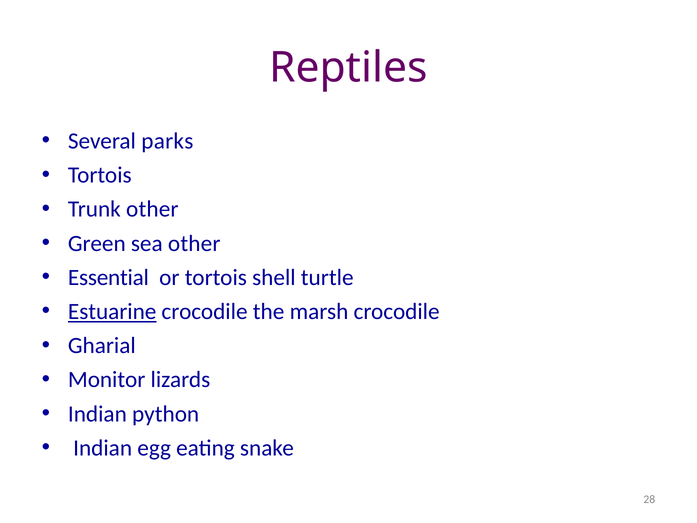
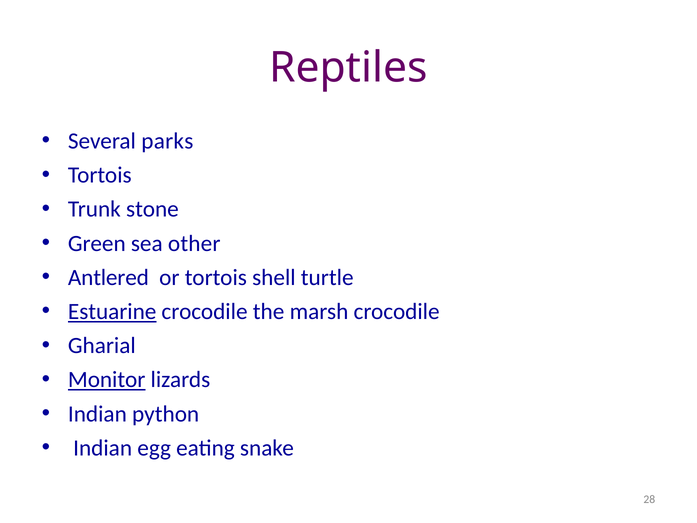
Trunk other: other -> stone
Essential: Essential -> Antlered
Monitor underline: none -> present
